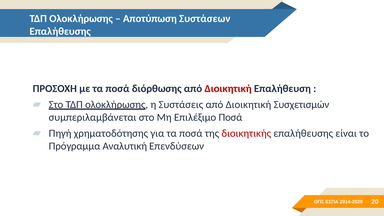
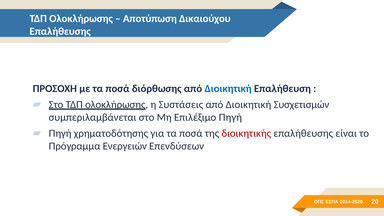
Συστάσεων: Συστάσεων -> Δικαιούχου
Διοικητική at (228, 89) colour: red -> blue
Επιλέξιμο Ποσά: Ποσά -> Πηγή
Αναλυτική: Αναλυτική -> Ενεργειών
